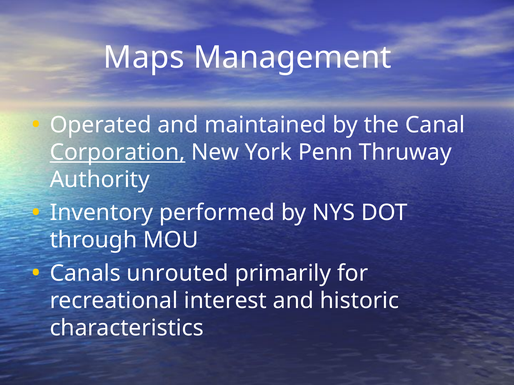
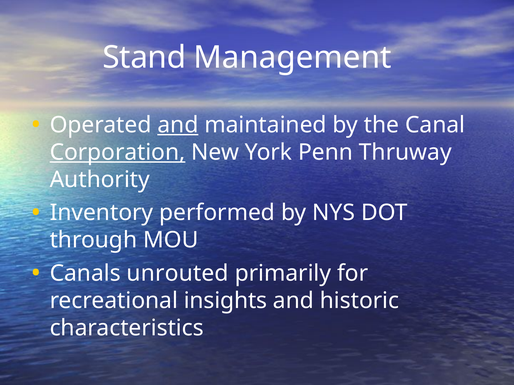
Maps: Maps -> Stand
and at (178, 125) underline: none -> present
interest: interest -> insights
